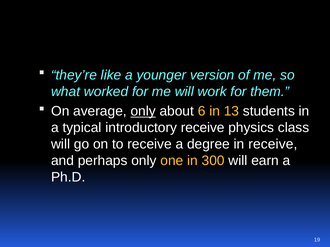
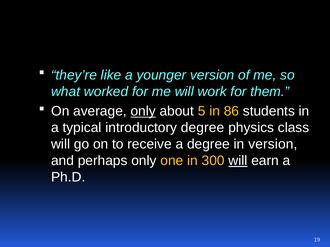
6: 6 -> 5
13: 13 -> 86
introductory receive: receive -> degree
in receive: receive -> version
will at (238, 161) underline: none -> present
